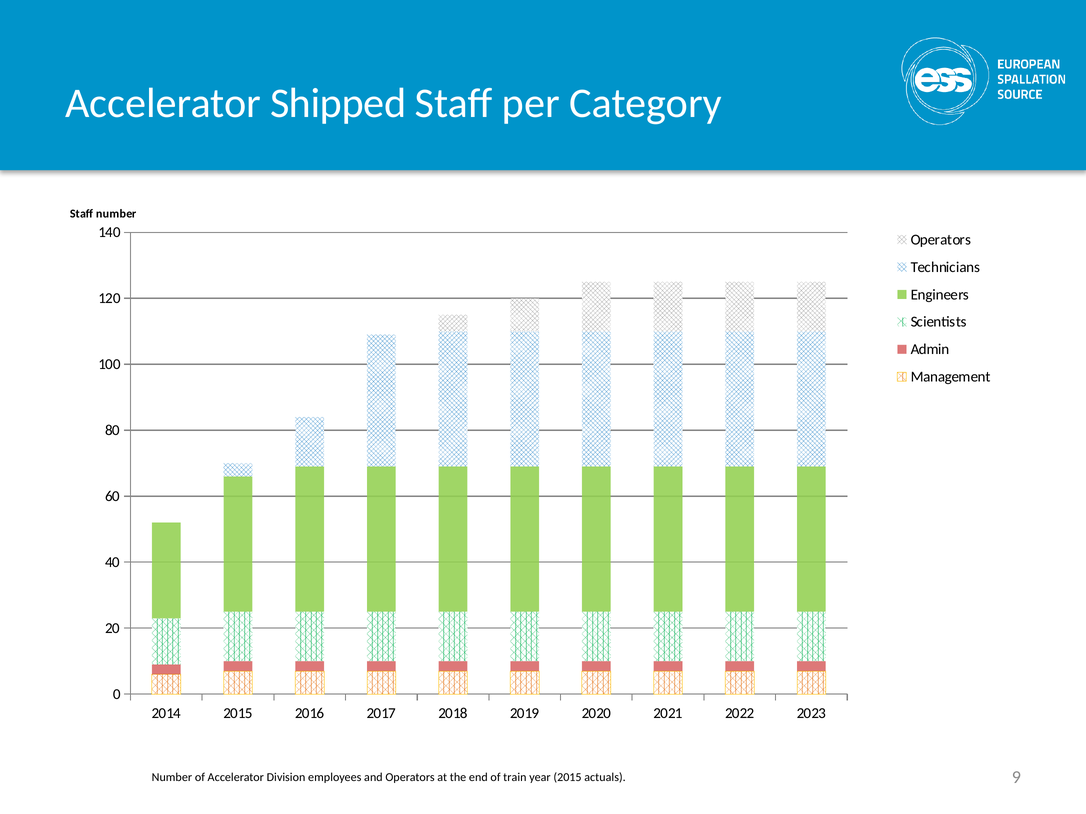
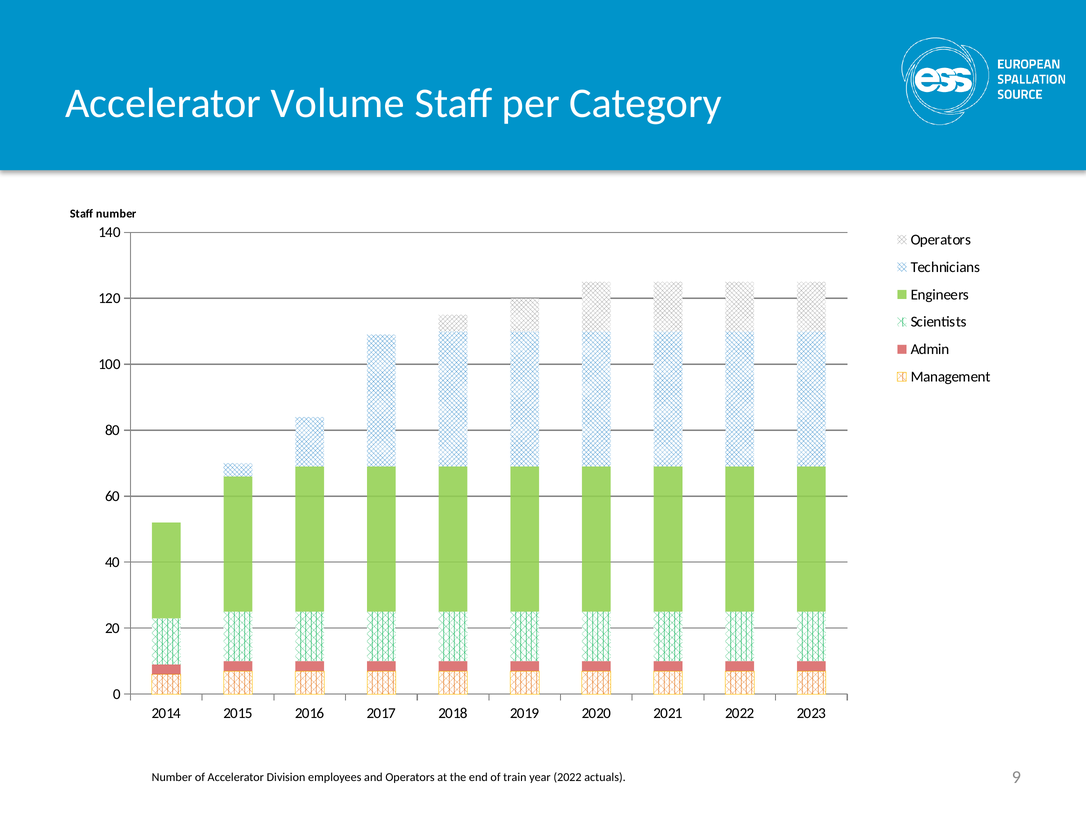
Shipped: Shipped -> Volume
year 2015: 2015 -> 2022
